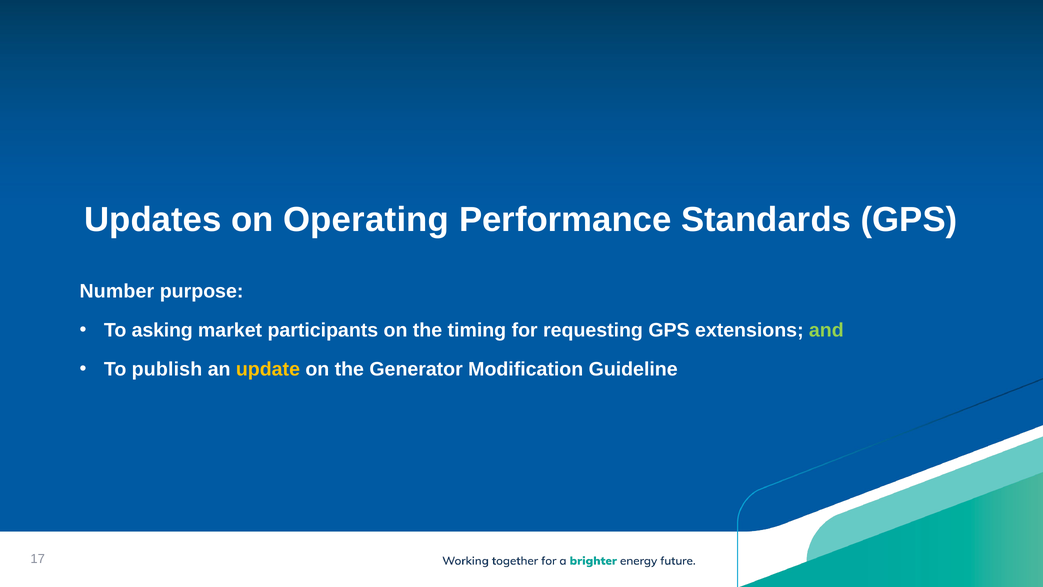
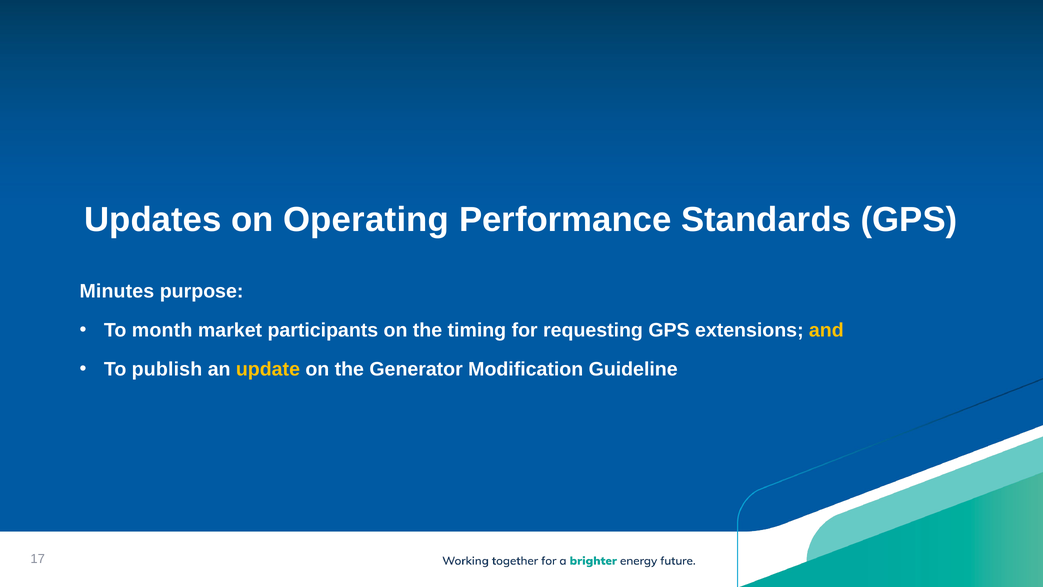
Number: Number -> Minutes
asking: asking -> month
and colour: light green -> yellow
